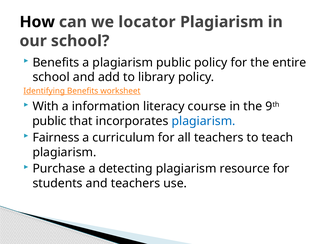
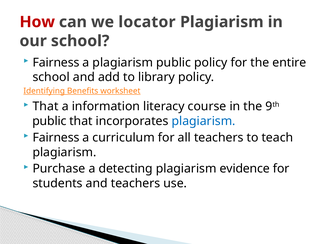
How colour: black -> red
Benefits at (56, 63): Benefits -> Fairness
With at (46, 107): With -> That
resource: resource -> evidence
